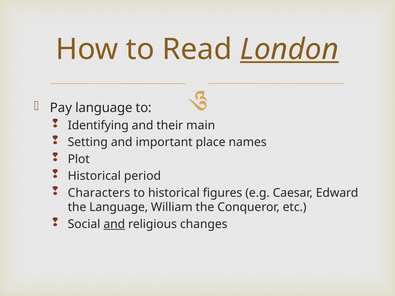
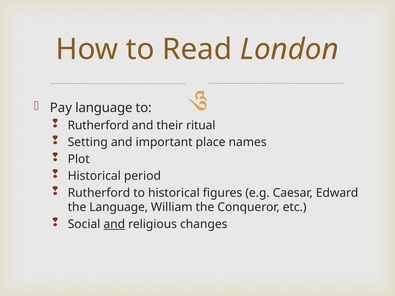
London underline: present -> none
Identifying at (98, 125): Identifying -> Rutherford
main: main -> ritual
Characters at (99, 193): Characters -> Rutherford
